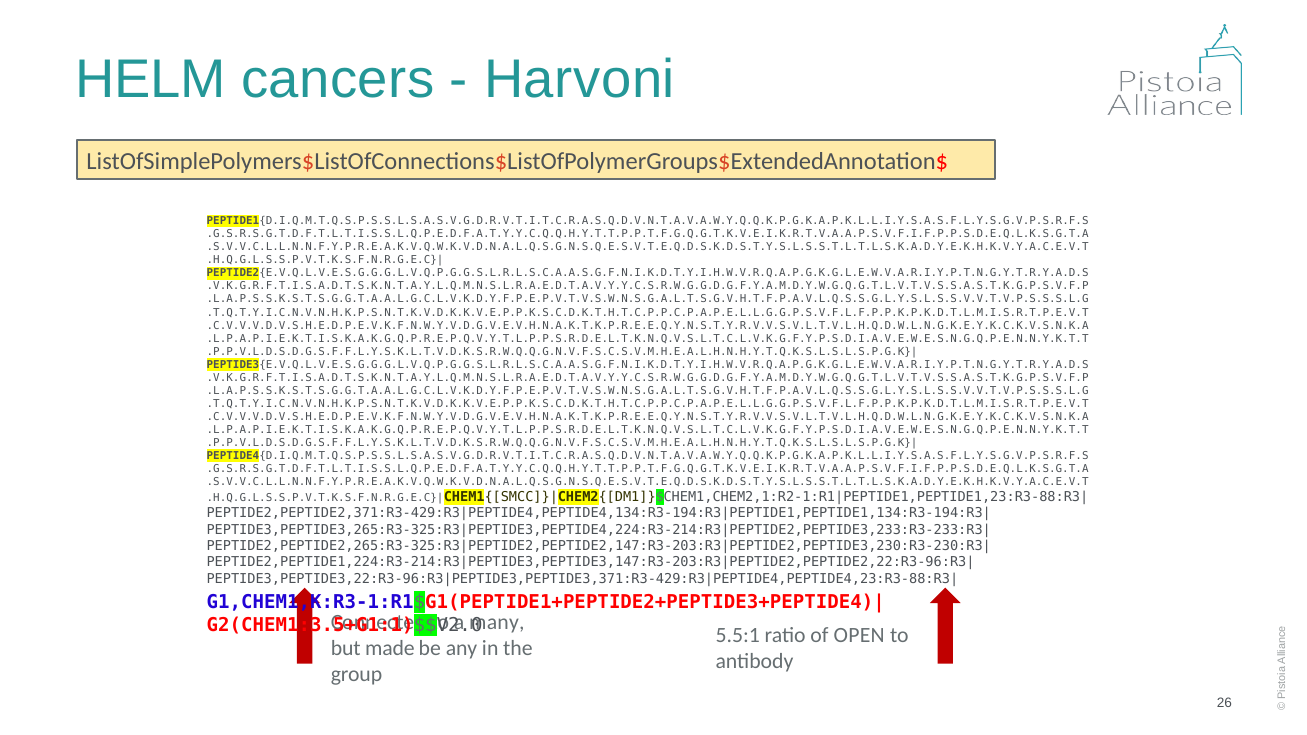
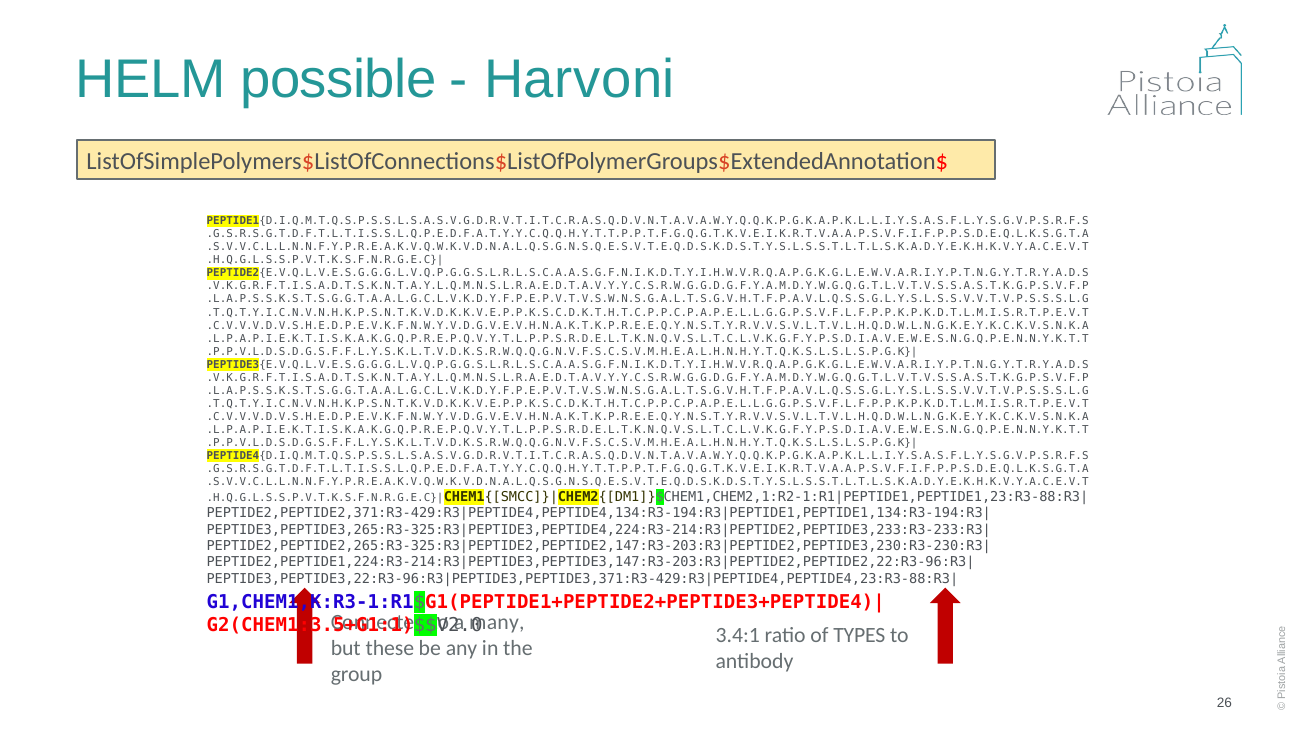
cancers: cancers -> possible
5.5:1: 5.5:1 -> 3.4:1
OPEN: OPEN -> TYPES
made: made -> these
